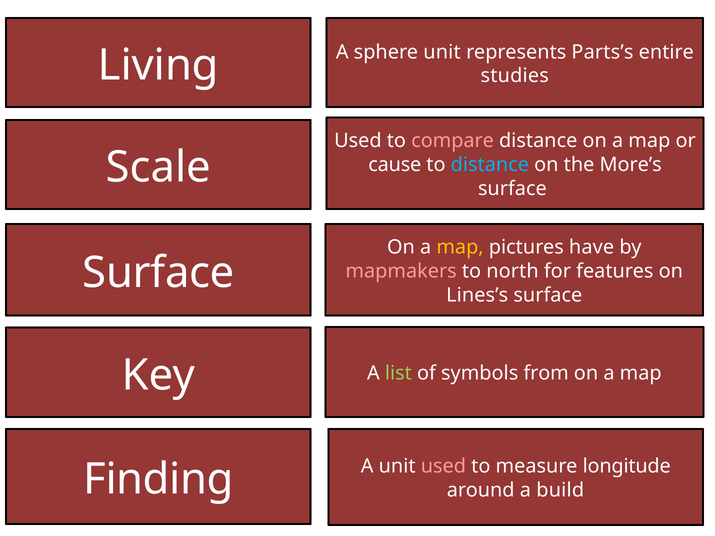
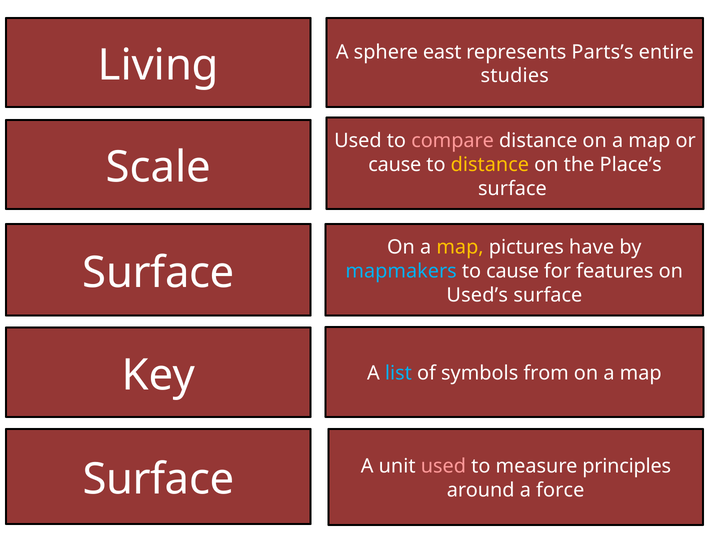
sphere unit: unit -> east
distance at (490, 165) colour: light blue -> yellow
More’s: More’s -> Place’s
mapmakers colour: pink -> light blue
to north: north -> cause
Lines’s: Lines’s -> Used’s
list colour: light green -> light blue
Finding at (158, 480): Finding -> Surface
longitude: longitude -> principles
build: build -> force
